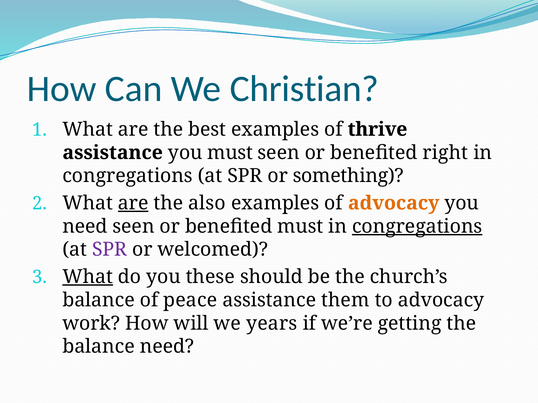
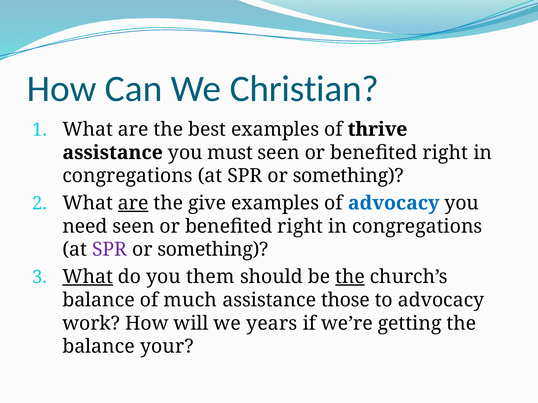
also: also -> give
advocacy at (394, 203) colour: orange -> blue
must at (300, 227): must -> right
congregations at (417, 227) underline: present -> none
welcomed at (213, 250): welcomed -> something
these: these -> them
the at (350, 277) underline: none -> present
peace: peace -> much
them: them -> those
balance need: need -> your
